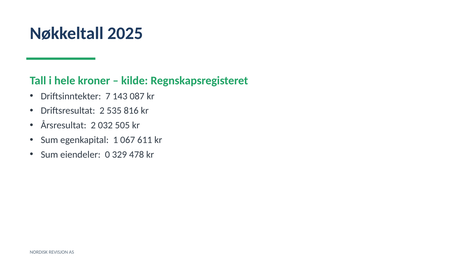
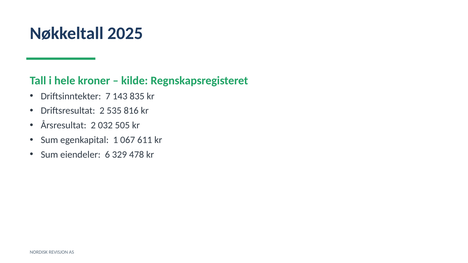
087: 087 -> 835
0: 0 -> 6
